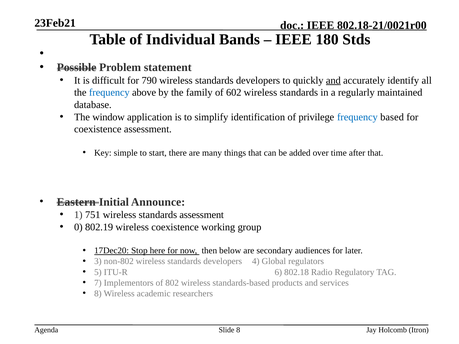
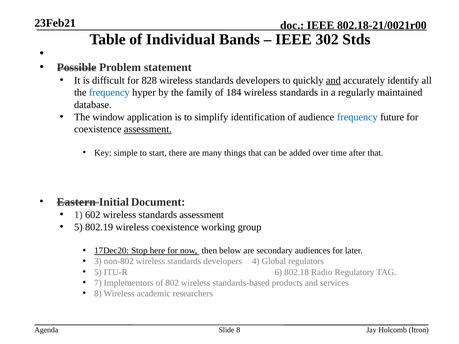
180: 180 -> 302
790: 790 -> 828
above: above -> hyper
602: 602 -> 184
privilege: privilege -> audience
based: based -> future
assessment at (148, 129) underline: none -> present
Announce: Announce -> Document
751: 751 -> 602
0 at (78, 227): 0 -> 5
